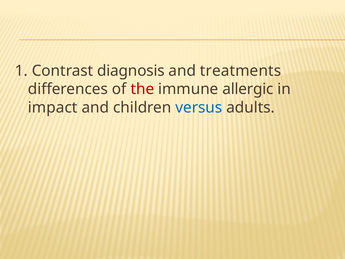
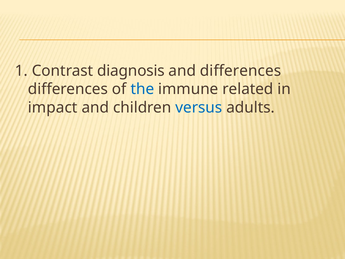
and treatments: treatments -> differences
the colour: red -> blue
allergic: allergic -> related
